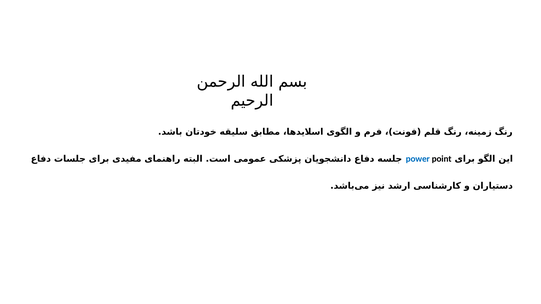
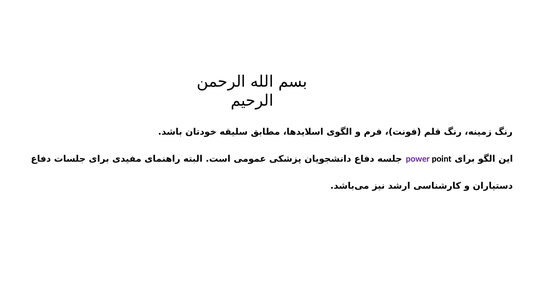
power colour: blue -> purple
